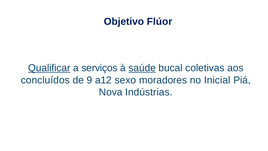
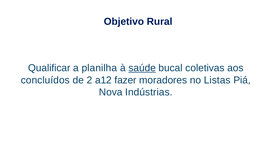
Flúor: Flúor -> Rural
Qualificar underline: present -> none
serviços: serviços -> planilha
9: 9 -> 2
sexo: sexo -> fazer
Inicial: Inicial -> Listas
